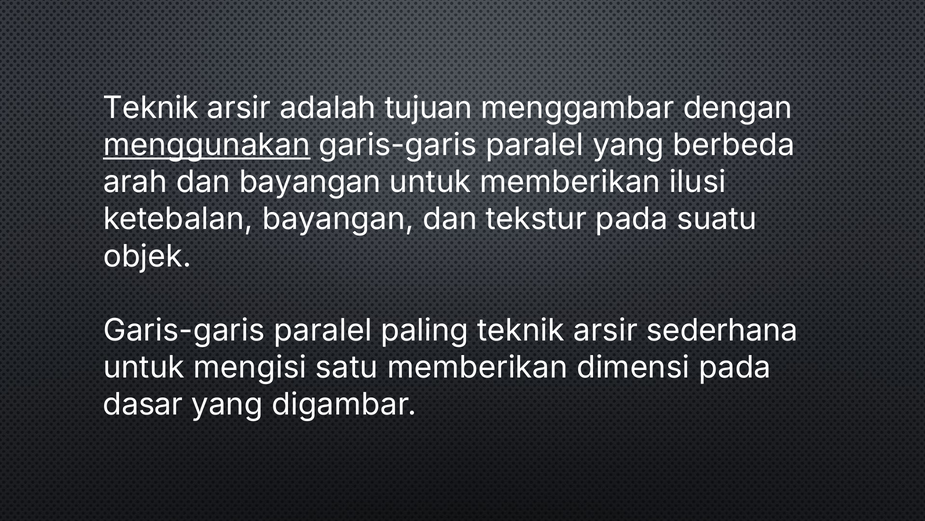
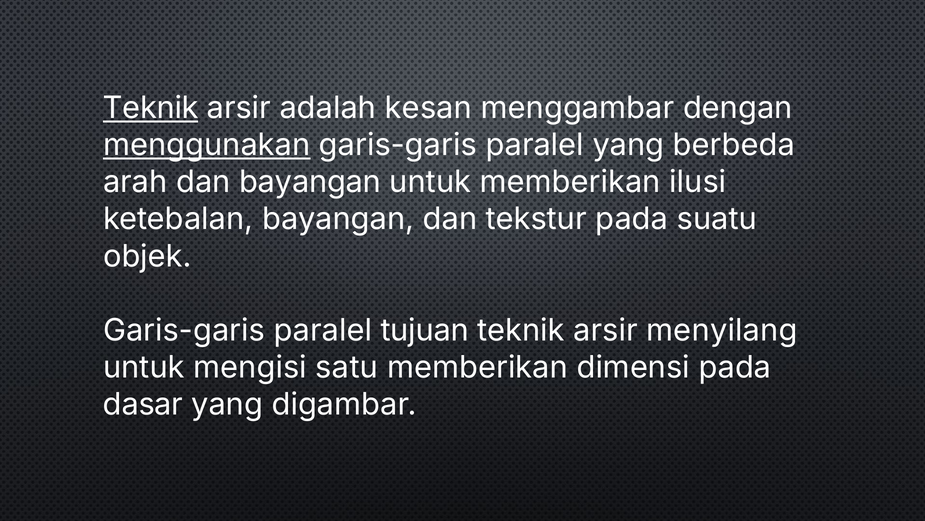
Teknik at (151, 108) underline: none -> present
tujuan: tujuan -> kesan
paling: paling -> tujuan
sederhana: sederhana -> menyilang
